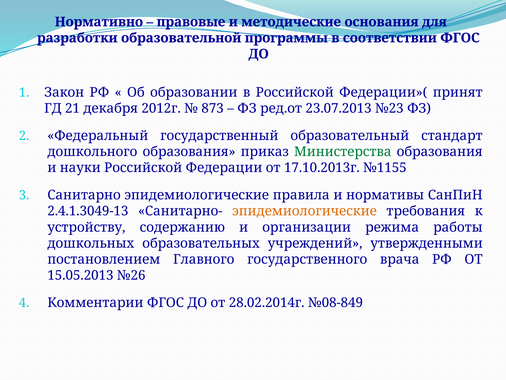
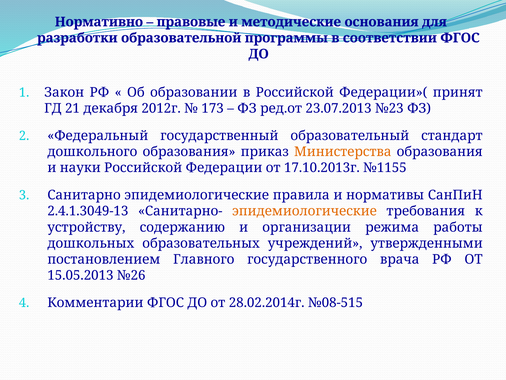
873: 873 -> 173
Министерства colour: green -> orange
№08-849: №08-849 -> №08-515
